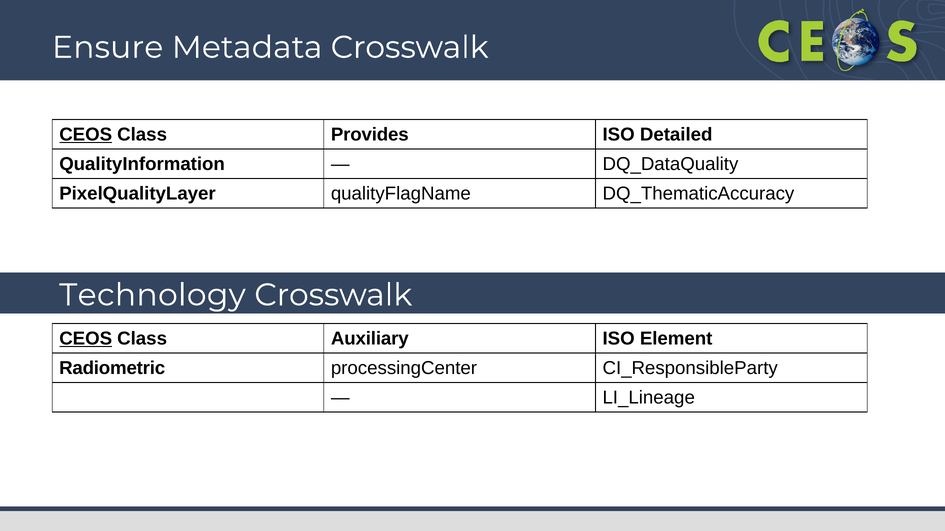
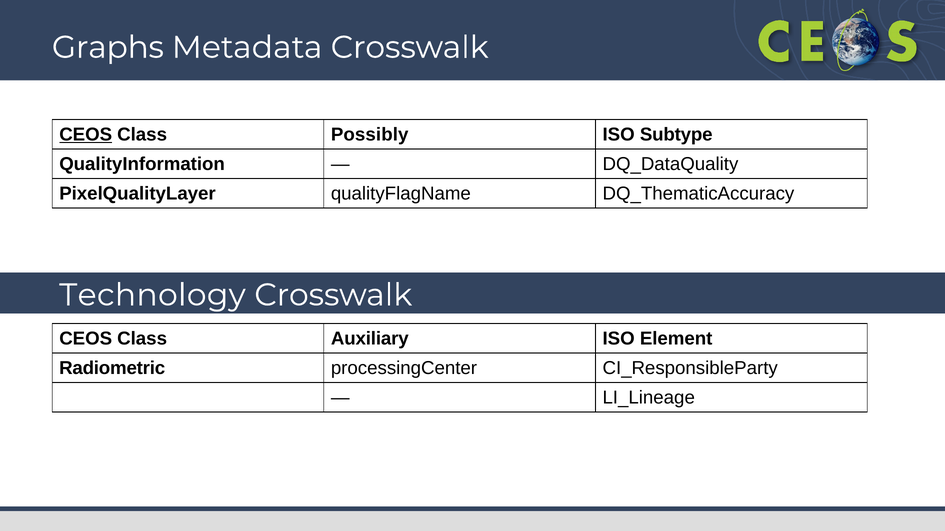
Ensure: Ensure -> Graphs
Provides: Provides -> Possibly
Detailed: Detailed -> Subtype
CEOS at (86, 339) underline: present -> none
